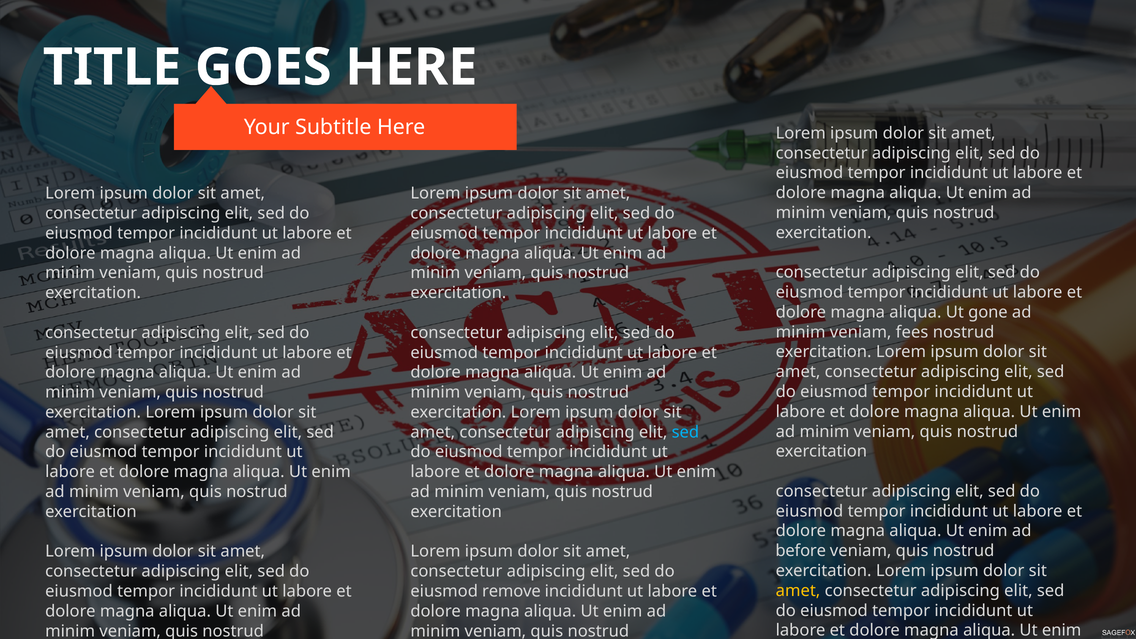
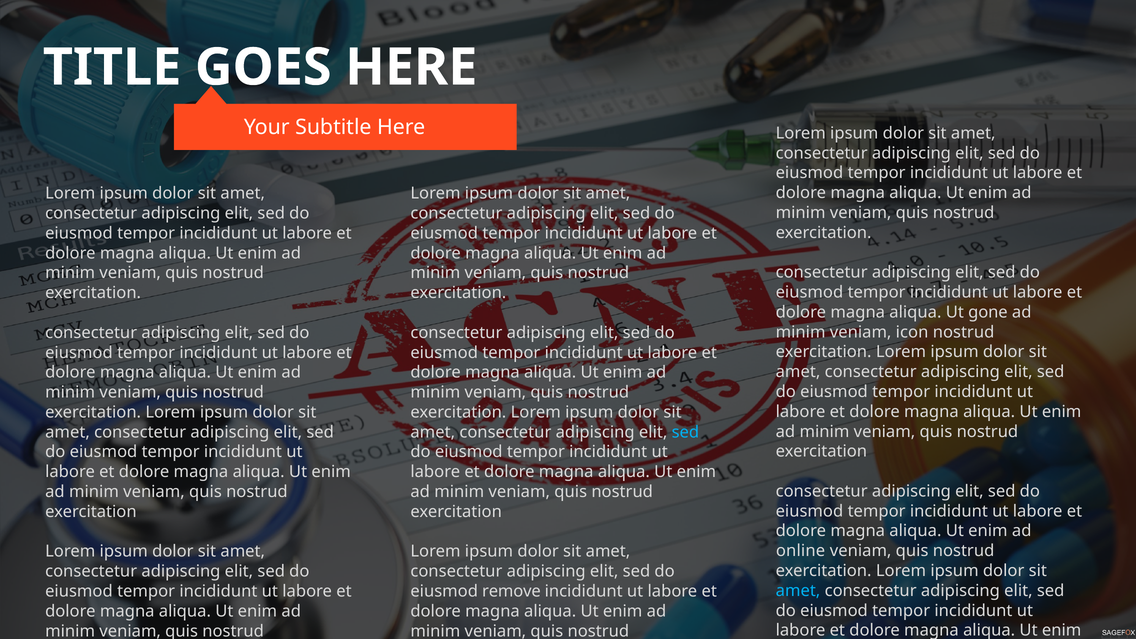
fees: fees -> icon
before: before -> online
amet at (798, 591) colour: yellow -> light blue
